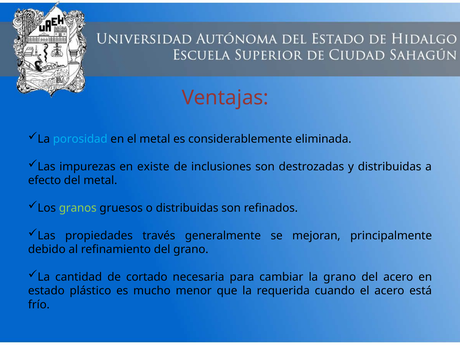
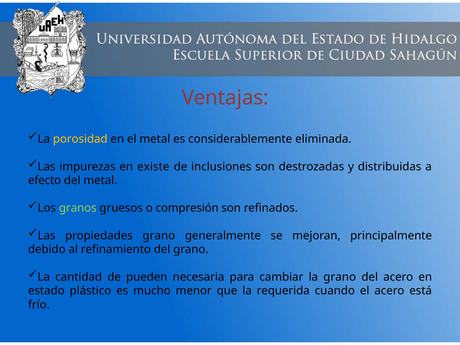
porosidad colour: light blue -> yellow
o distribuidas: distribuidas -> compresión
propiedades través: través -> grano
cortado: cortado -> pueden
